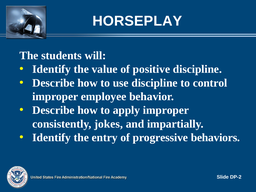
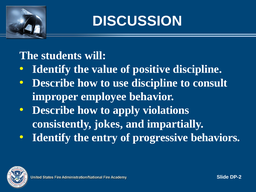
HORSEPLAY: HORSEPLAY -> DISCUSSION
control: control -> consult
apply improper: improper -> violations
